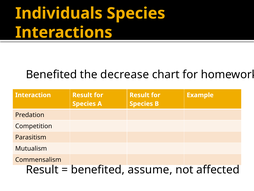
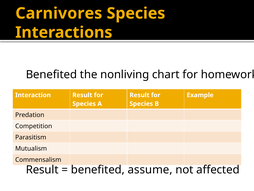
Individuals: Individuals -> Carnivores
decrease: decrease -> nonliving
